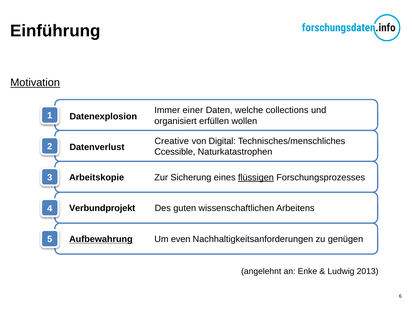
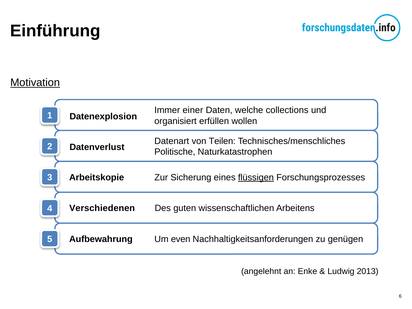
Creative: Creative -> Datenart
Digital: Digital -> Teilen
Ccessible: Ccessible -> Politische
Verbundprojekt: Verbundprojekt -> Verschiedenen
Aufbewahrung underline: present -> none
